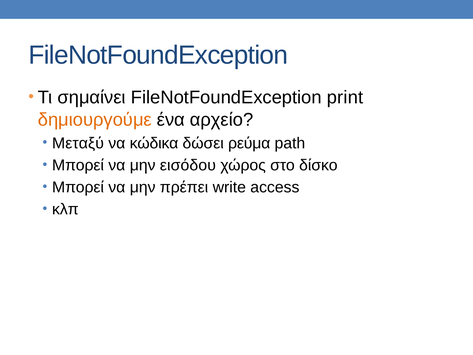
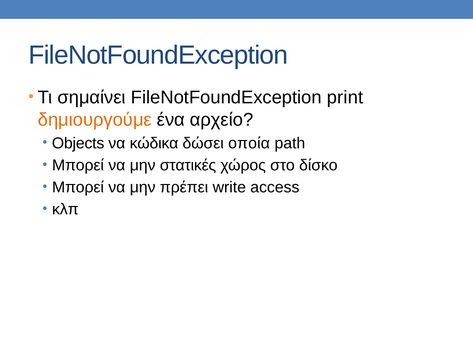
Μεταξύ: Μεταξύ -> Objects
ρεύμα: ρεύμα -> οποία
εισόδου: εισόδου -> στατικές
